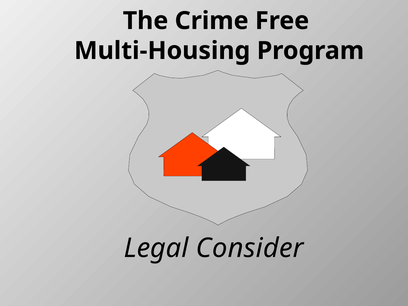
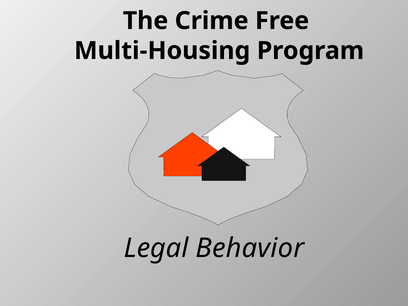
Consider: Consider -> Behavior
